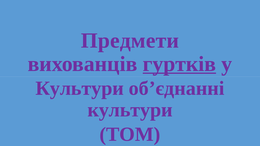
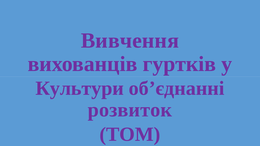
Предмети: Предмети -> Вивчення
гуртків underline: present -> none
культури at (130, 110): культури -> розвиток
